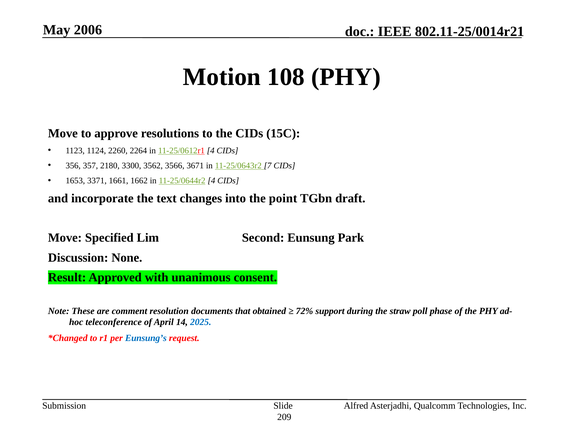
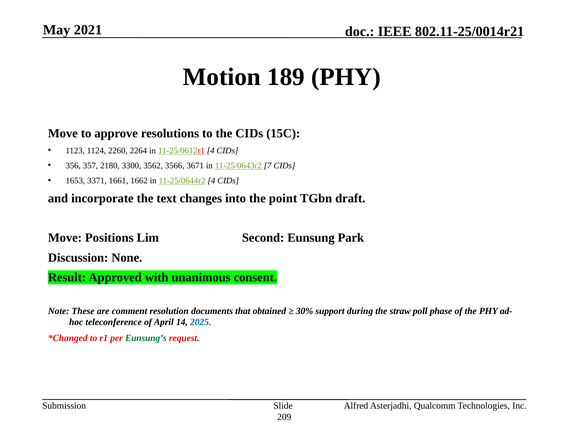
2006: 2006 -> 2021
108: 108 -> 189
Specified: Specified -> Positions
72%: 72% -> 30%
Eunsung’s colour: blue -> green
